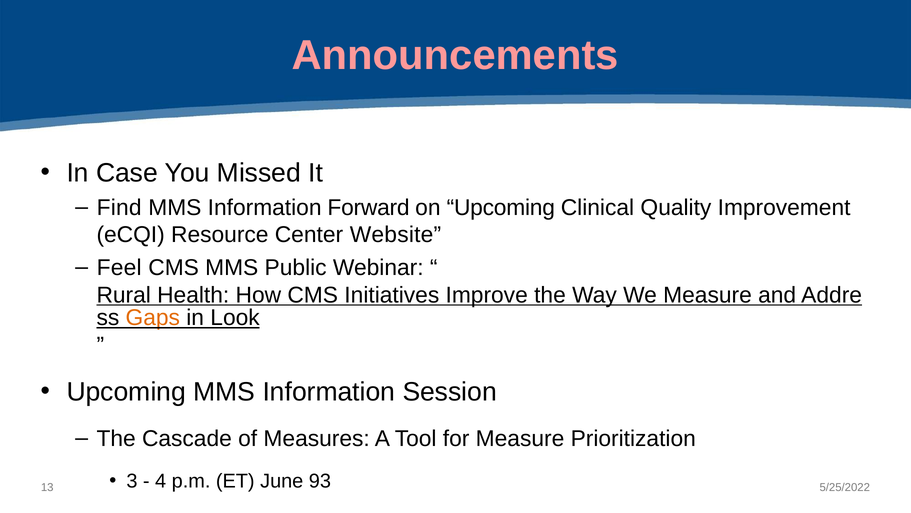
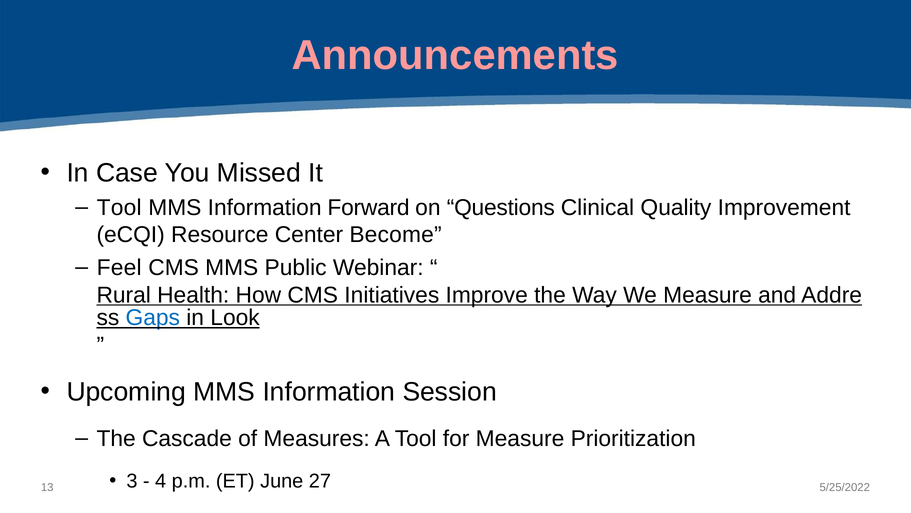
Find at (119, 207): Find -> Tool
on Upcoming: Upcoming -> Questions
Website: Website -> Become
Gaps colour: orange -> blue
93: 93 -> 27
